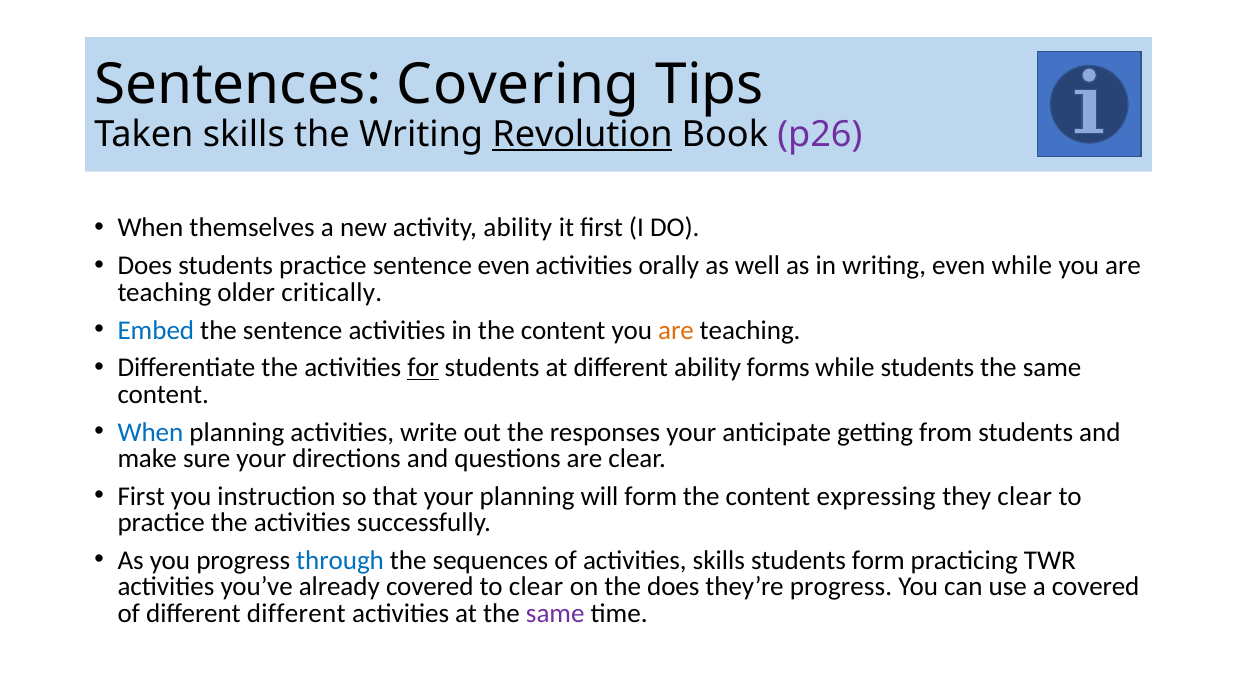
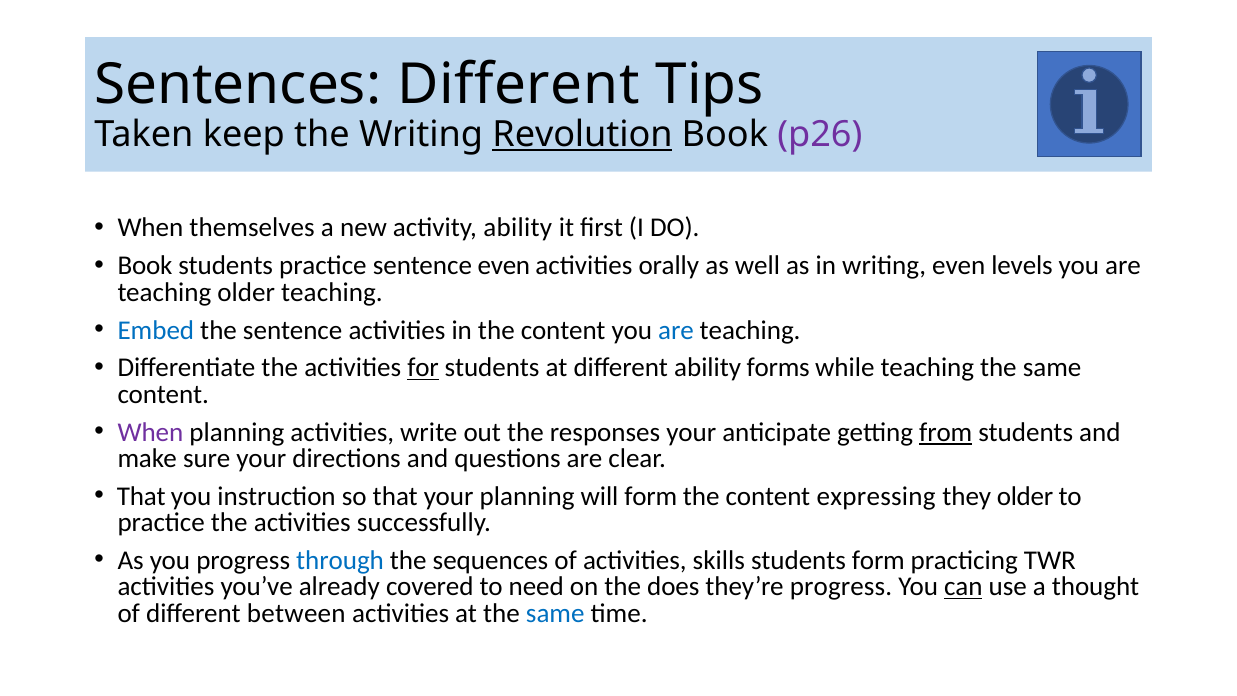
Sentences Covering: Covering -> Different
Taken skills: skills -> keep
Does at (145, 266): Does -> Book
even while: while -> levels
older critically: critically -> teaching
are at (676, 330) colour: orange -> blue
while students: students -> teaching
When at (150, 432) colour: blue -> purple
from underline: none -> present
First at (141, 496): First -> That
they clear: clear -> older
to clear: clear -> need
can underline: none -> present
a covered: covered -> thought
different different: different -> between
same at (555, 613) colour: purple -> blue
